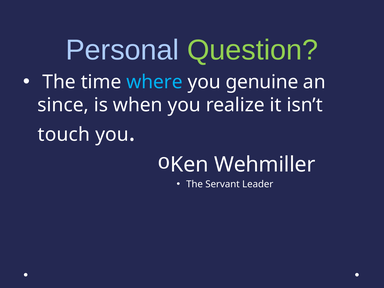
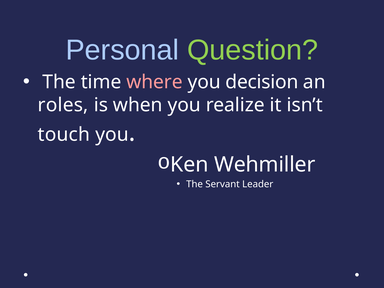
where colour: light blue -> pink
genuine: genuine -> decision
since: since -> roles
